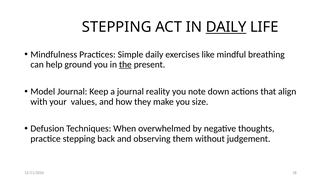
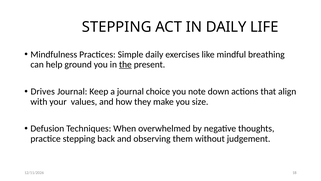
DAILY at (226, 27) underline: present -> none
Model: Model -> Drives
reality: reality -> choice
